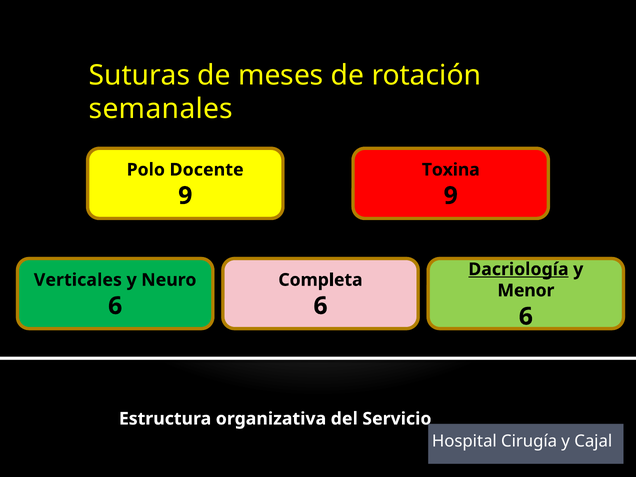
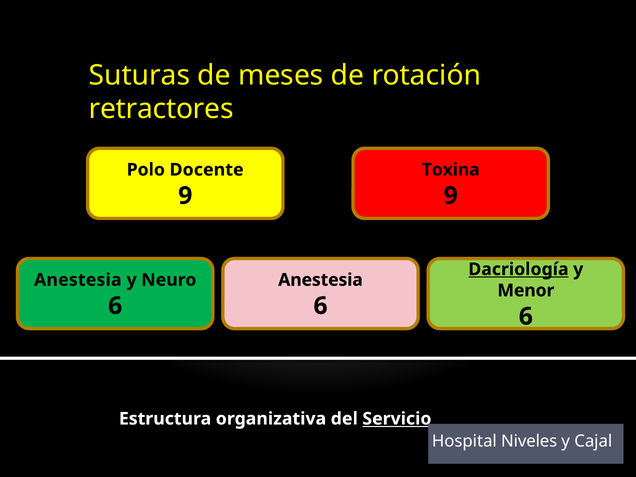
semanales: semanales -> retractores
Verticales at (78, 280): Verticales -> Anestesia
Completa at (320, 280): Completa -> Anestesia
Servicio underline: none -> present
Cirugía: Cirugía -> Niveles
